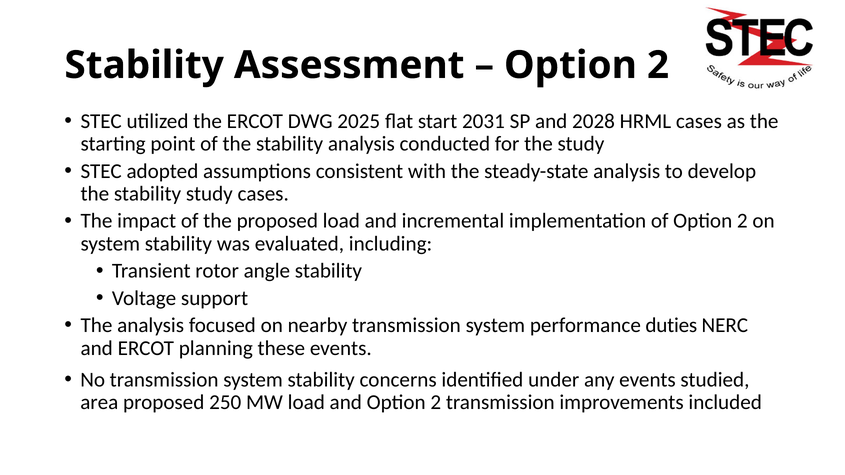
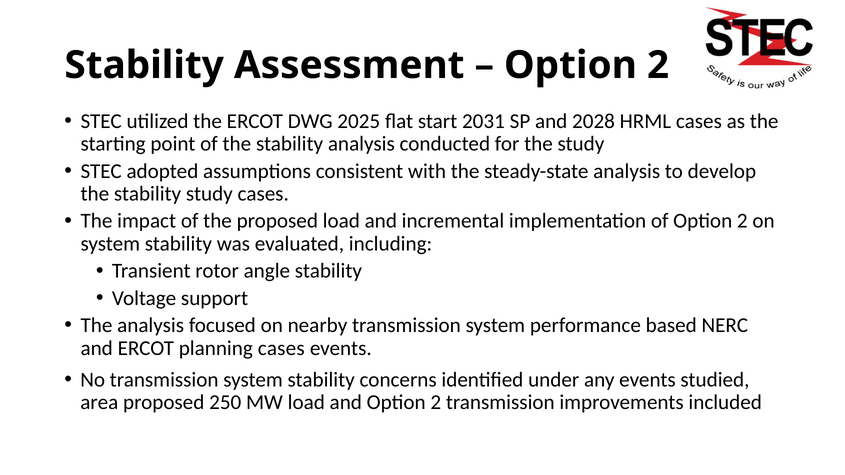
duties: duties -> based
planning these: these -> cases
